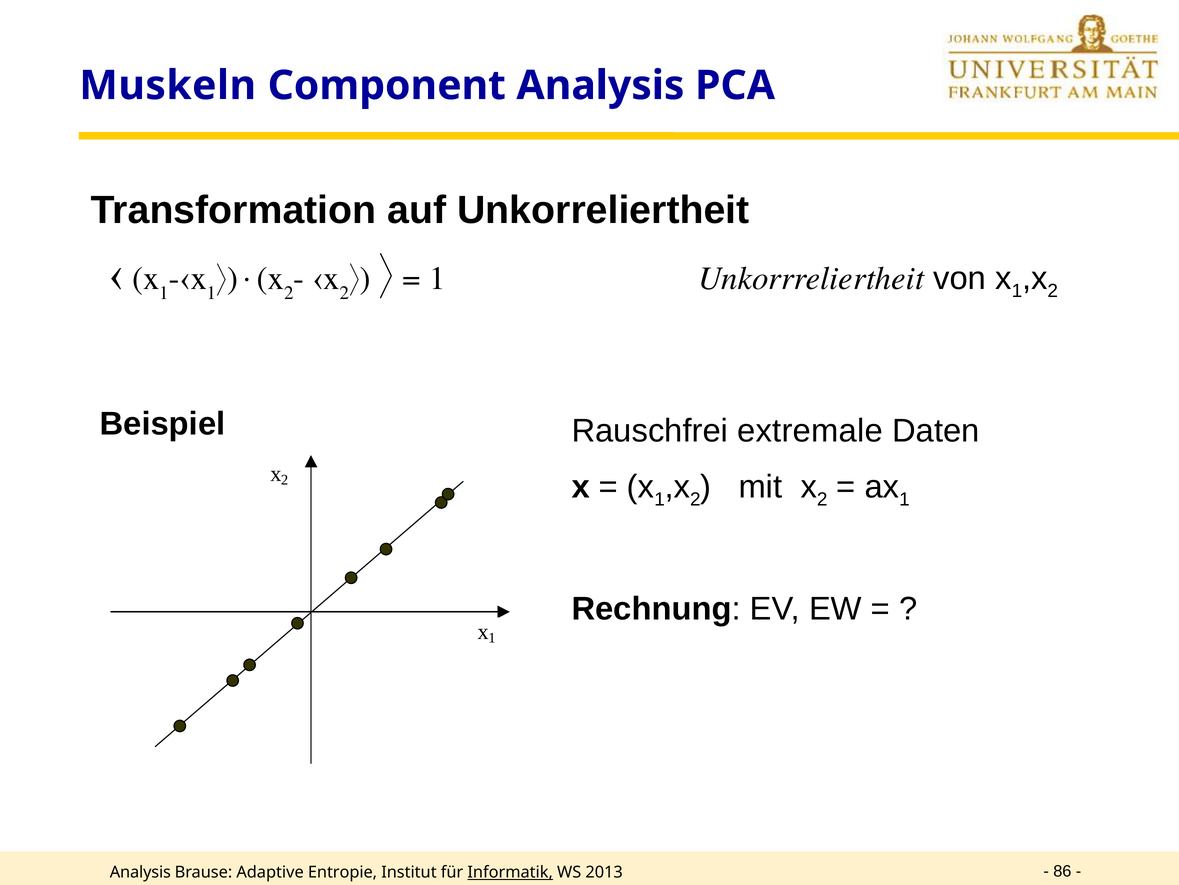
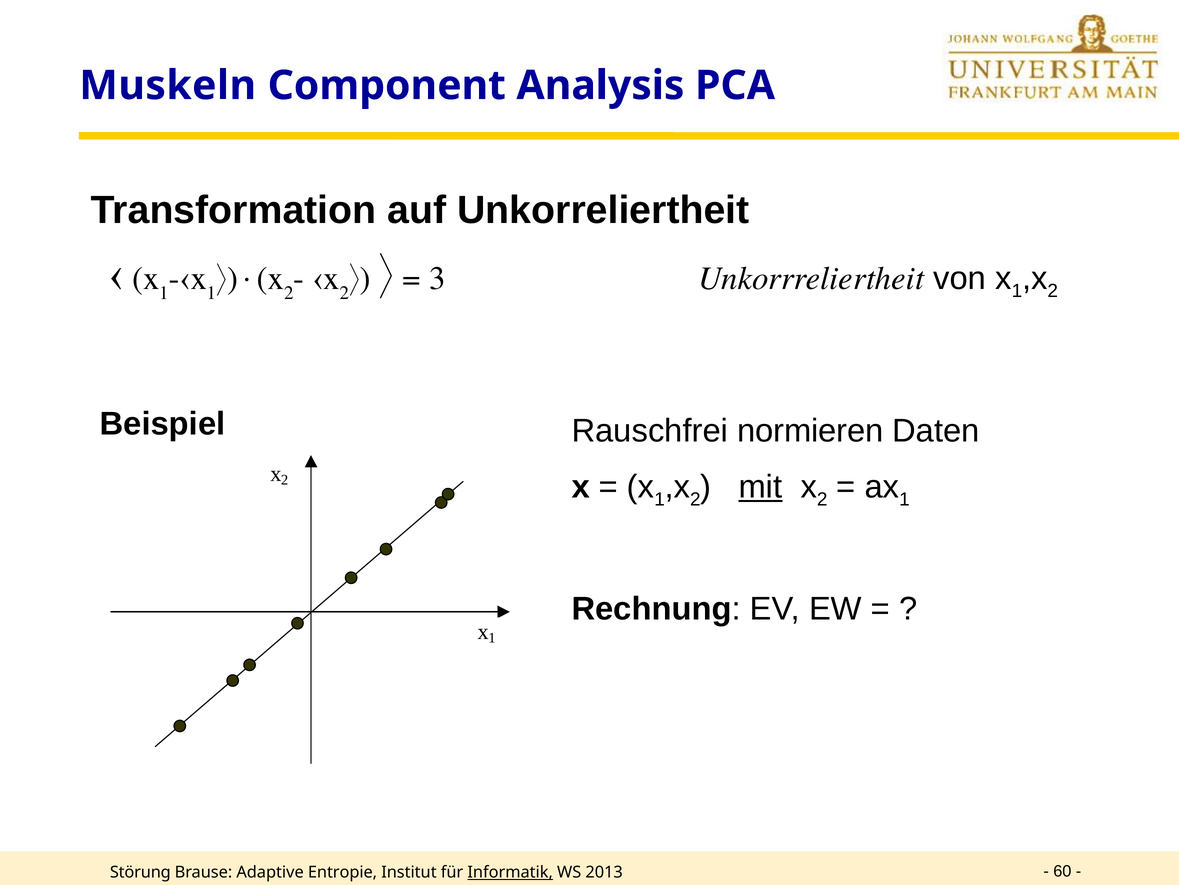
1 at (437, 278): 1 -> 3
extremale: extremale -> normieren
mit underline: none -> present
Analysis at (140, 872): Analysis -> Störung
86: 86 -> 60
